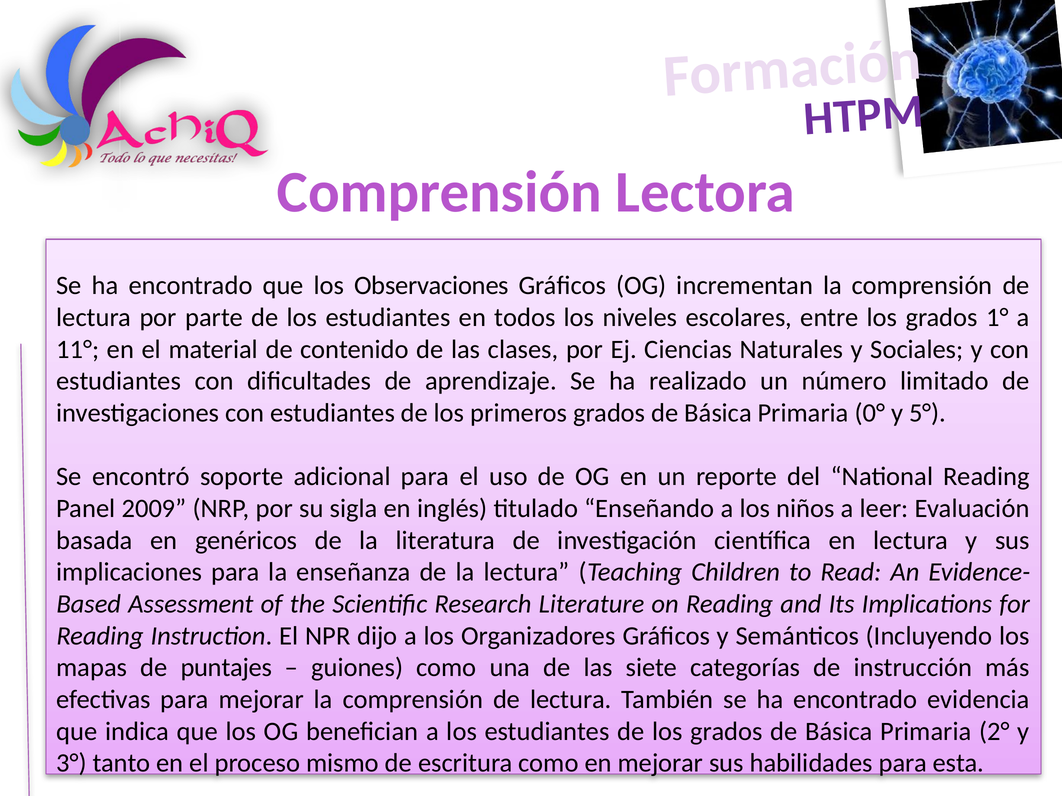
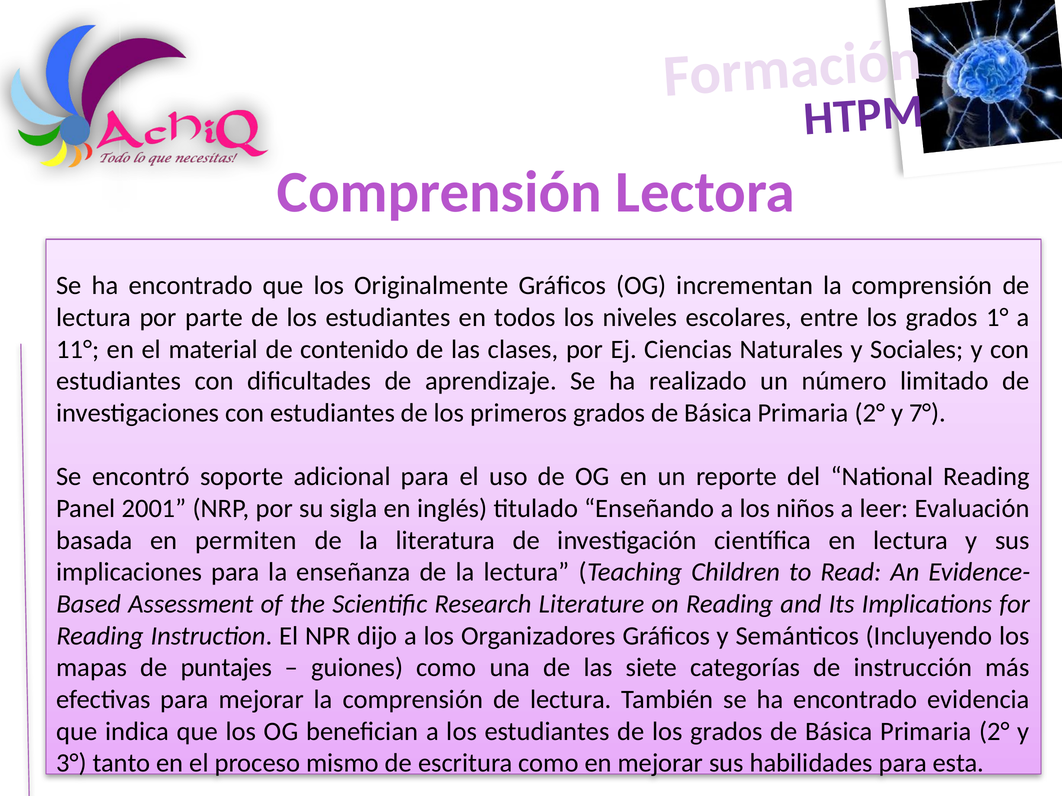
Observaciones: Observaciones -> Originalmente
0° at (870, 413): 0° -> 2°
5°: 5° -> 7°
2009: 2009 -> 2001
genéricos: genéricos -> permiten
